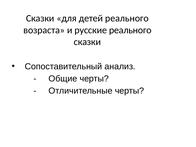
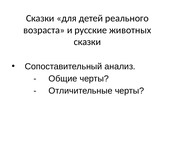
русские реального: реального -> животных
